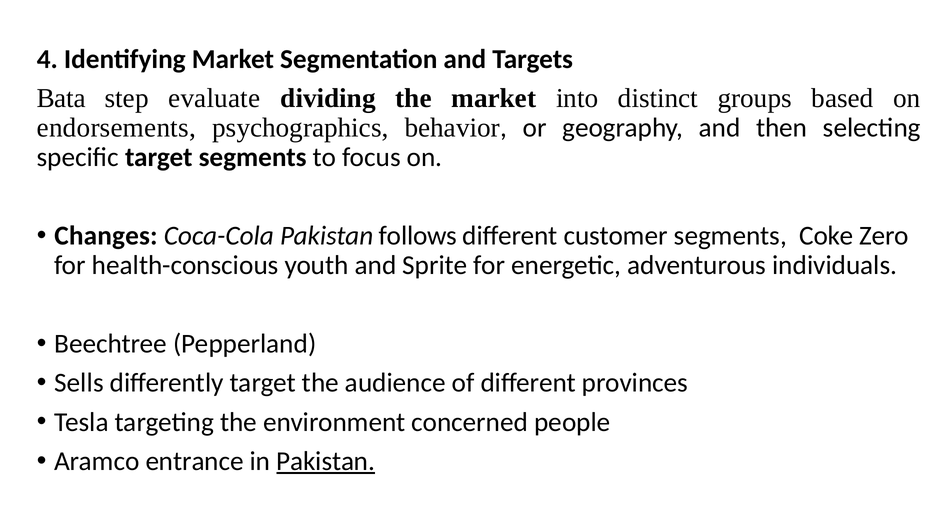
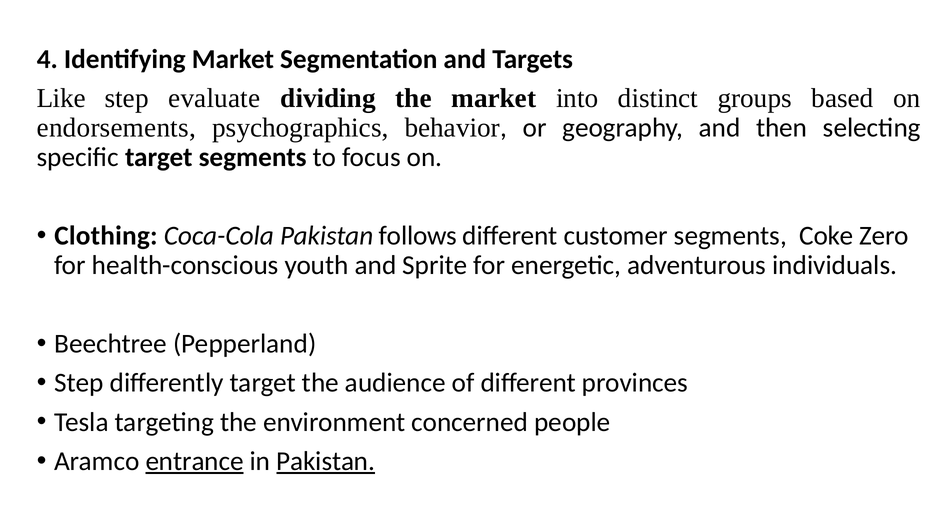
Bata: Bata -> Like
Changes: Changes -> Clothing
Sells at (79, 383): Sells -> Step
entrance underline: none -> present
